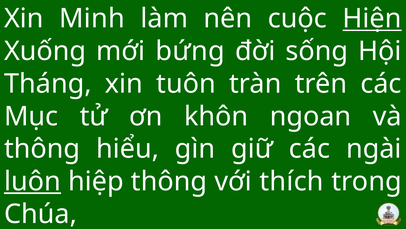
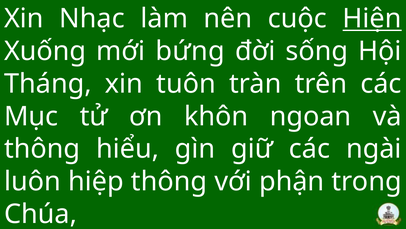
Minh: Minh -> Nhạc
luôn underline: present -> none
thích: thích -> phận
